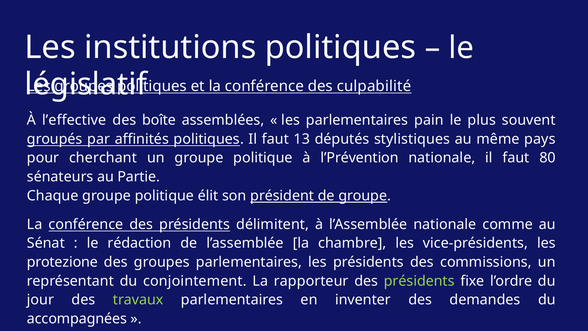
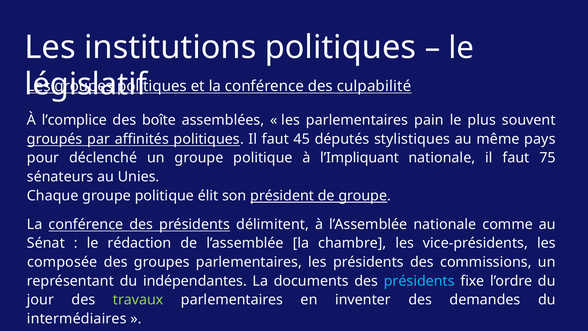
l’effective: l’effective -> l’complice
13: 13 -> 45
cherchant: cherchant -> déclenché
l’Prévention: l’Prévention -> l’Impliquant
80: 80 -> 75
Partie: Partie -> Unies
protezione: protezione -> composée
conjointement: conjointement -> indépendantes
rapporteur: rapporteur -> documents
présidents at (419, 281) colour: light green -> light blue
accompagnées: accompagnées -> intermédiaires
